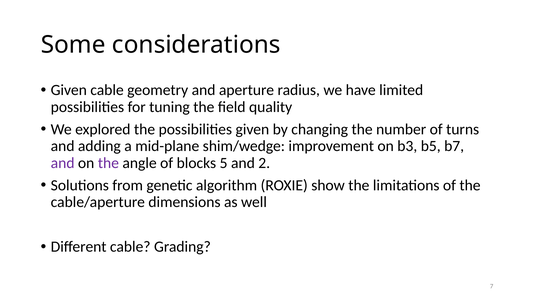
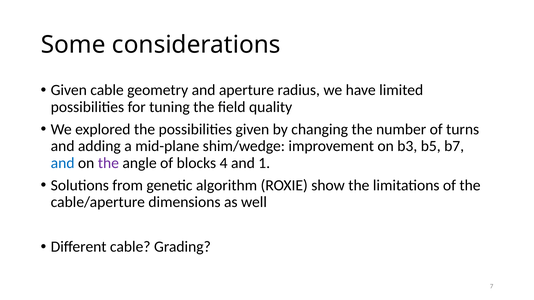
and at (63, 163) colour: purple -> blue
5: 5 -> 4
2: 2 -> 1
